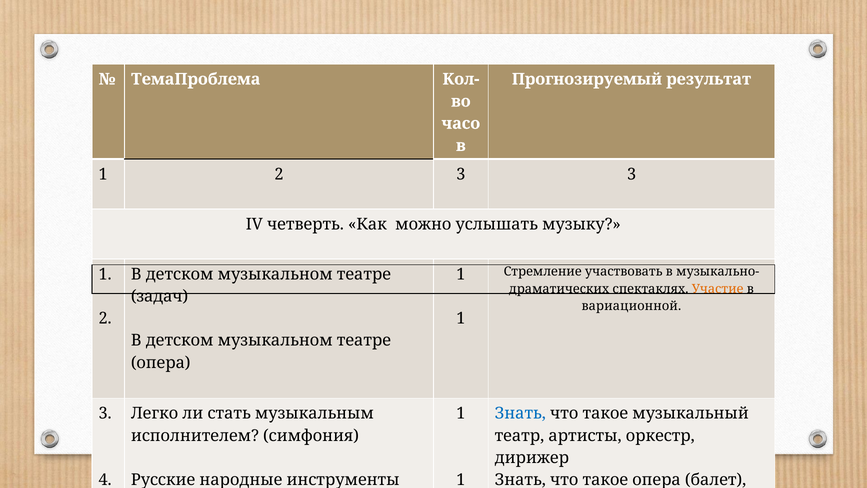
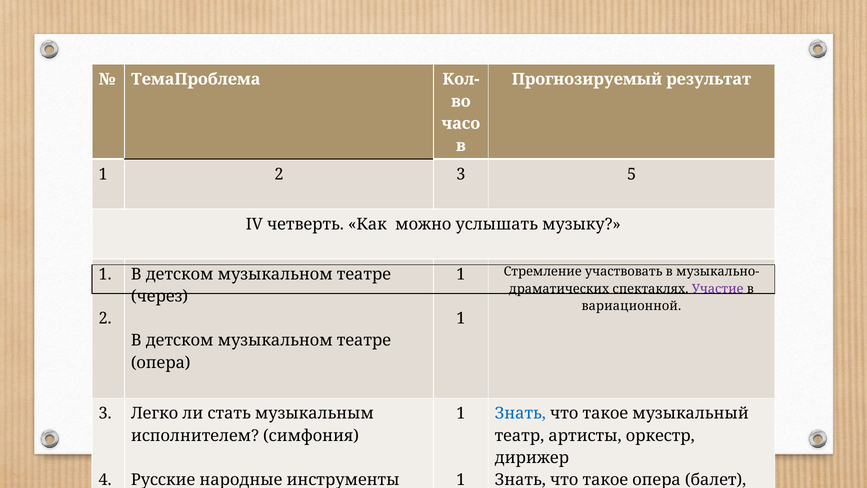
3 3: 3 -> 5
Участие colour: orange -> purple
задач: задач -> через
